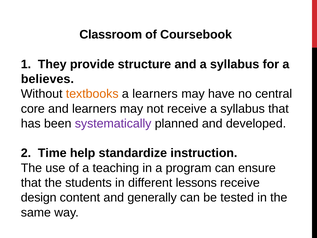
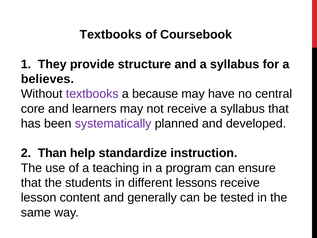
Classroom at (111, 35): Classroom -> Textbooks
textbooks at (92, 94) colour: orange -> purple
a learners: learners -> because
Time: Time -> Than
design: design -> lesson
